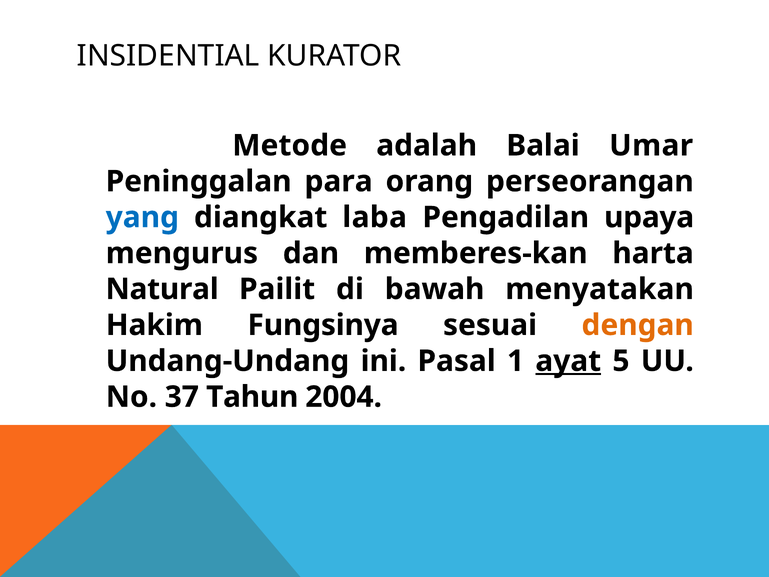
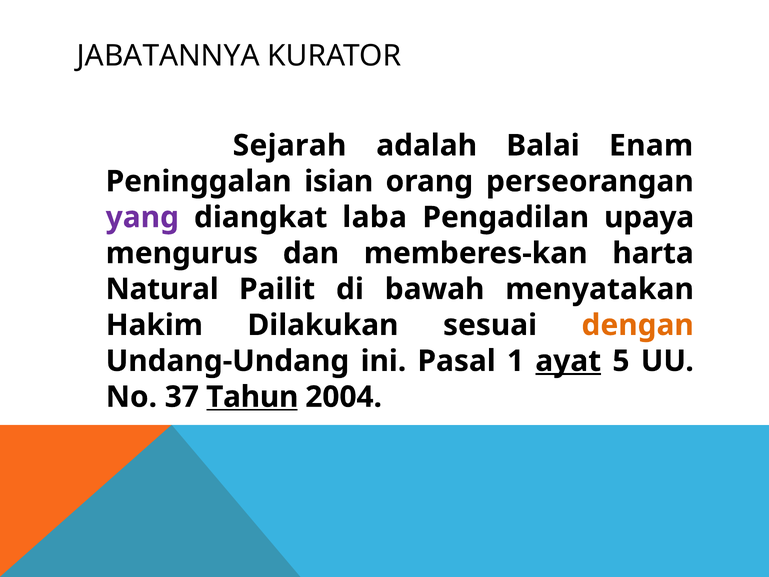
INSIDENTIAL: INSIDENTIAL -> JABATANNYA
Metode: Metode -> Sejarah
Umar: Umar -> Enam
para: para -> isian
yang colour: blue -> purple
Fungsinya: Fungsinya -> Dilakukan
Tahun underline: none -> present
